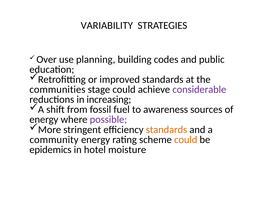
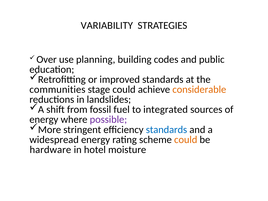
considerable colour: purple -> orange
increasing: increasing -> landslides
awareness: awareness -> integrated
standards at (166, 130) colour: orange -> blue
community: community -> widespread
epidemics: epidemics -> hardware
